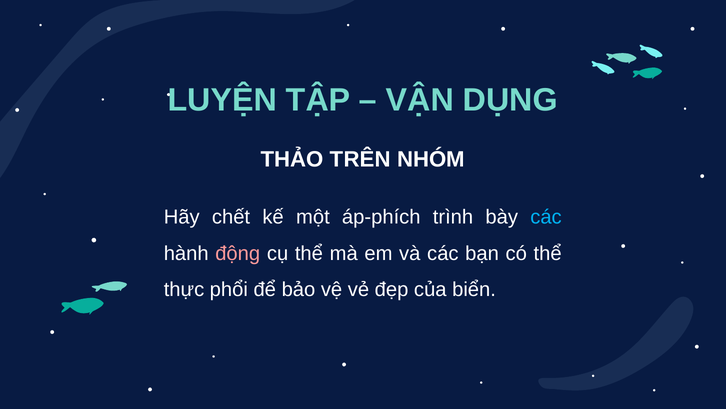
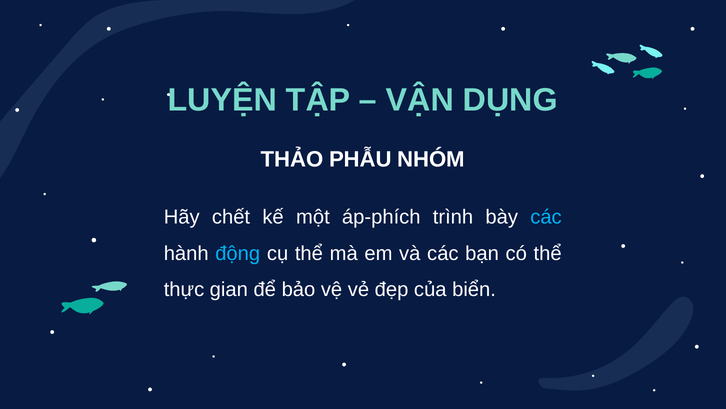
TRÊN: TRÊN -> PHẪU
động colour: pink -> light blue
phổi: phổi -> gian
